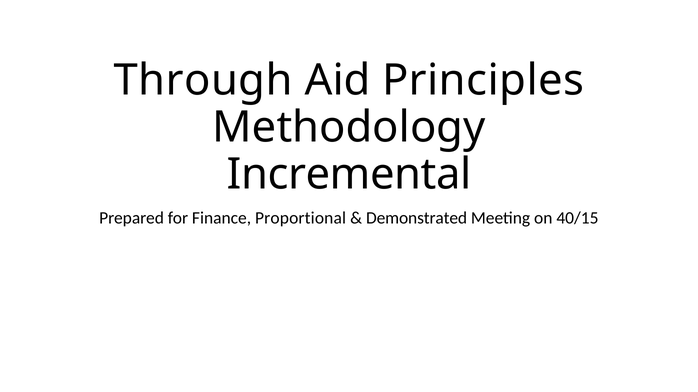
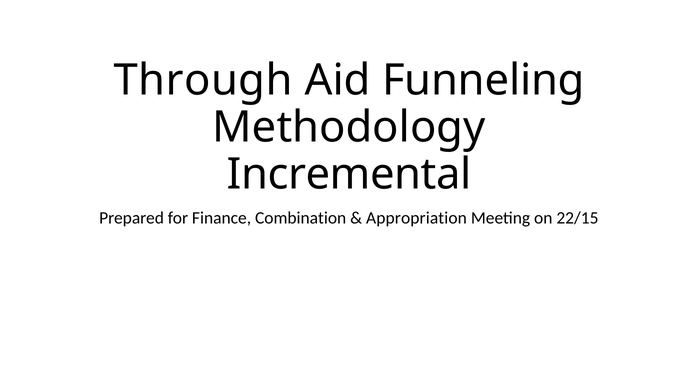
Principles: Principles -> Funneling
Proportional: Proportional -> Combination
Demonstrated: Demonstrated -> Appropriation
40/15: 40/15 -> 22/15
